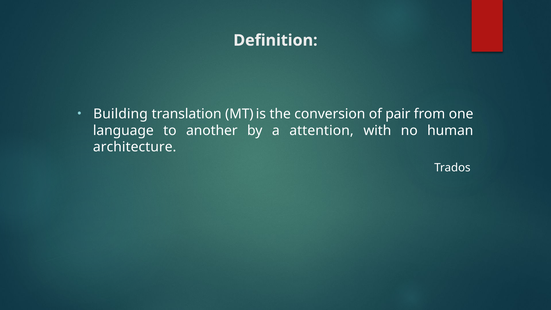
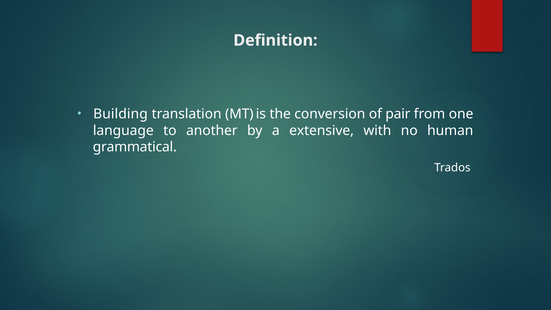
attention: attention -> extensive
architecture: architecture -> grammatical
